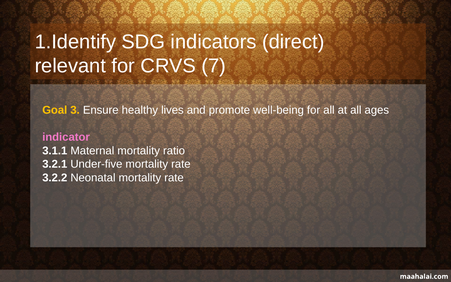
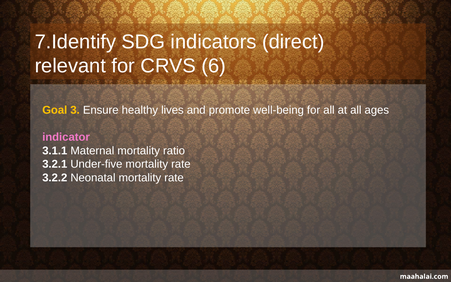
1.Identify: 1.Identify -> 7.Identify
7: 7 -> 6
